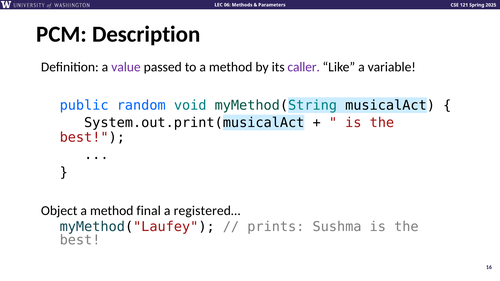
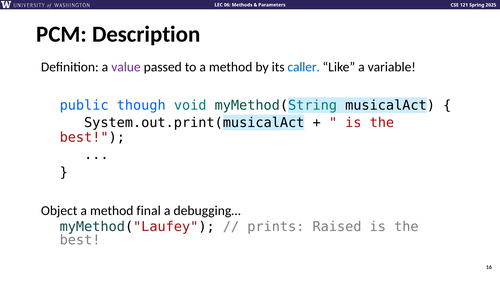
caller colour: purple -> blue
random: random -> though
registered…: registered… -> debugging…
Sushma: Sushma -> Raised
